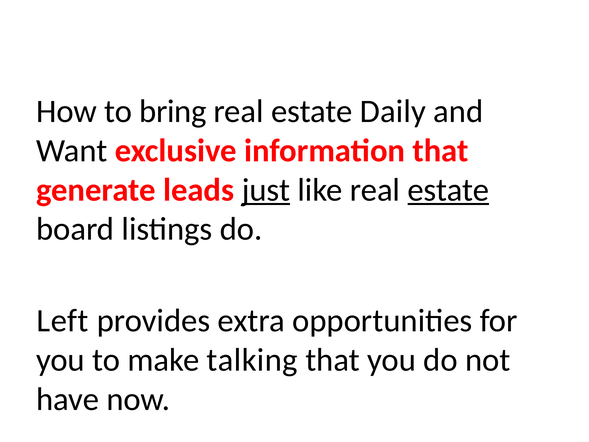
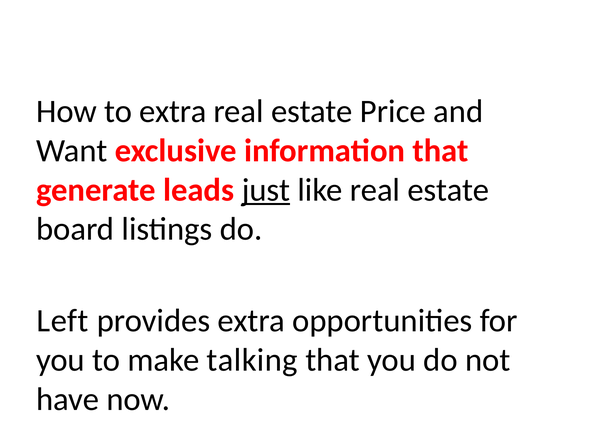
to bring: bring -> extra
Daily: Daily -> Price
estate at (448, 190) underline: present -> none
